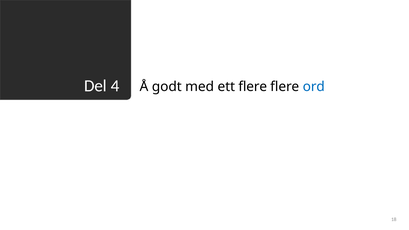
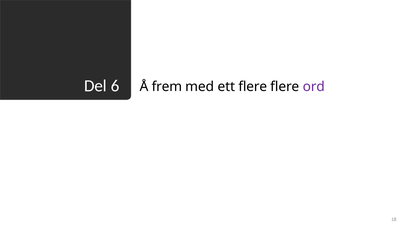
4: 4 -> 6
godt: godt -> frem
ord colour: blue -> purple
